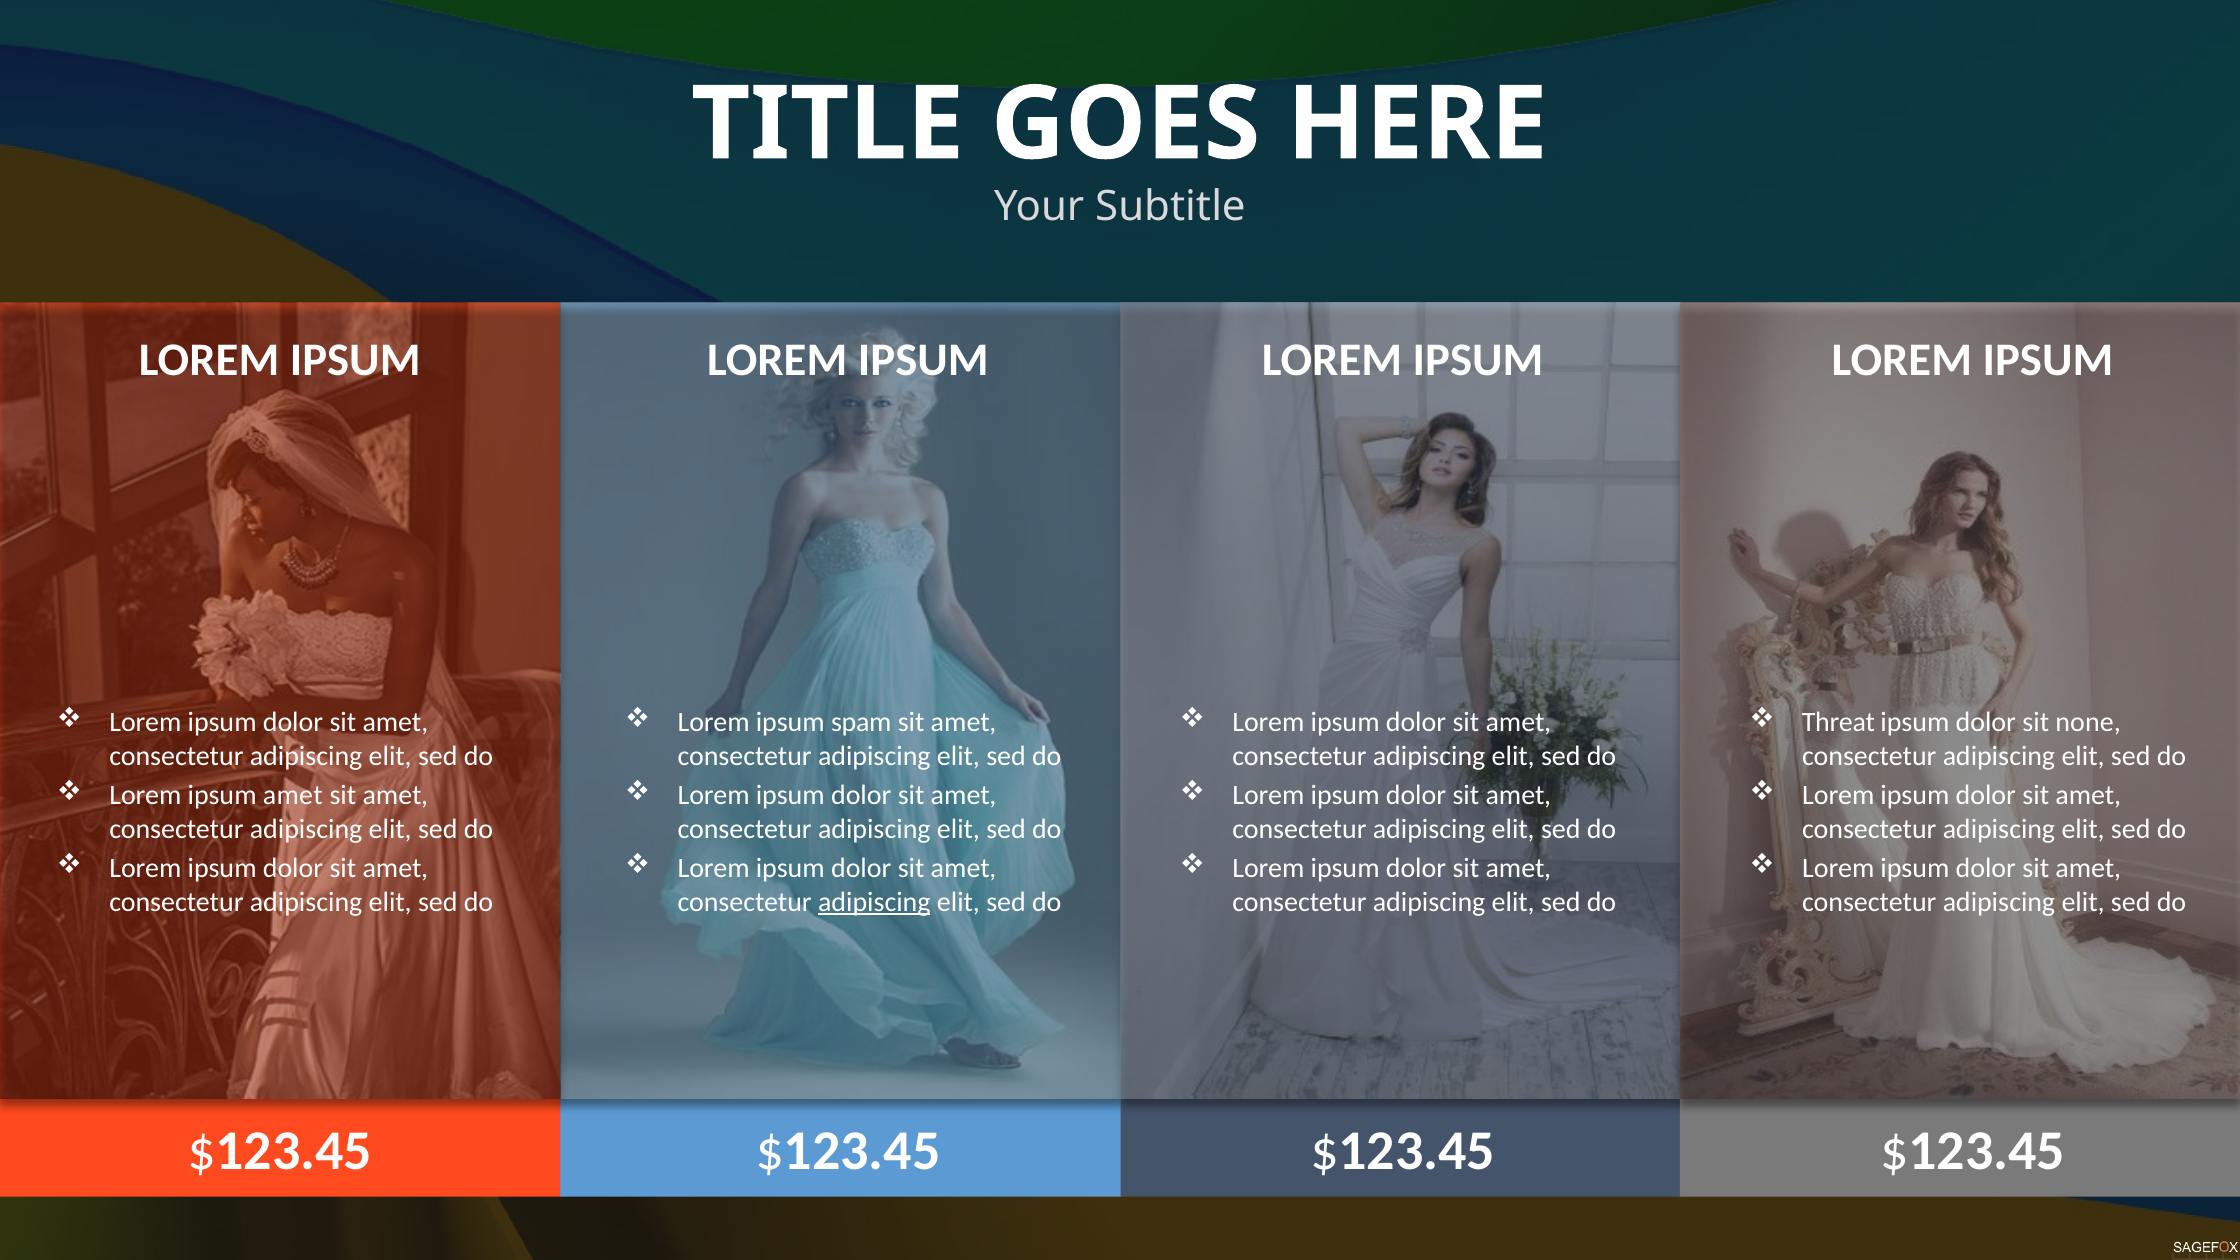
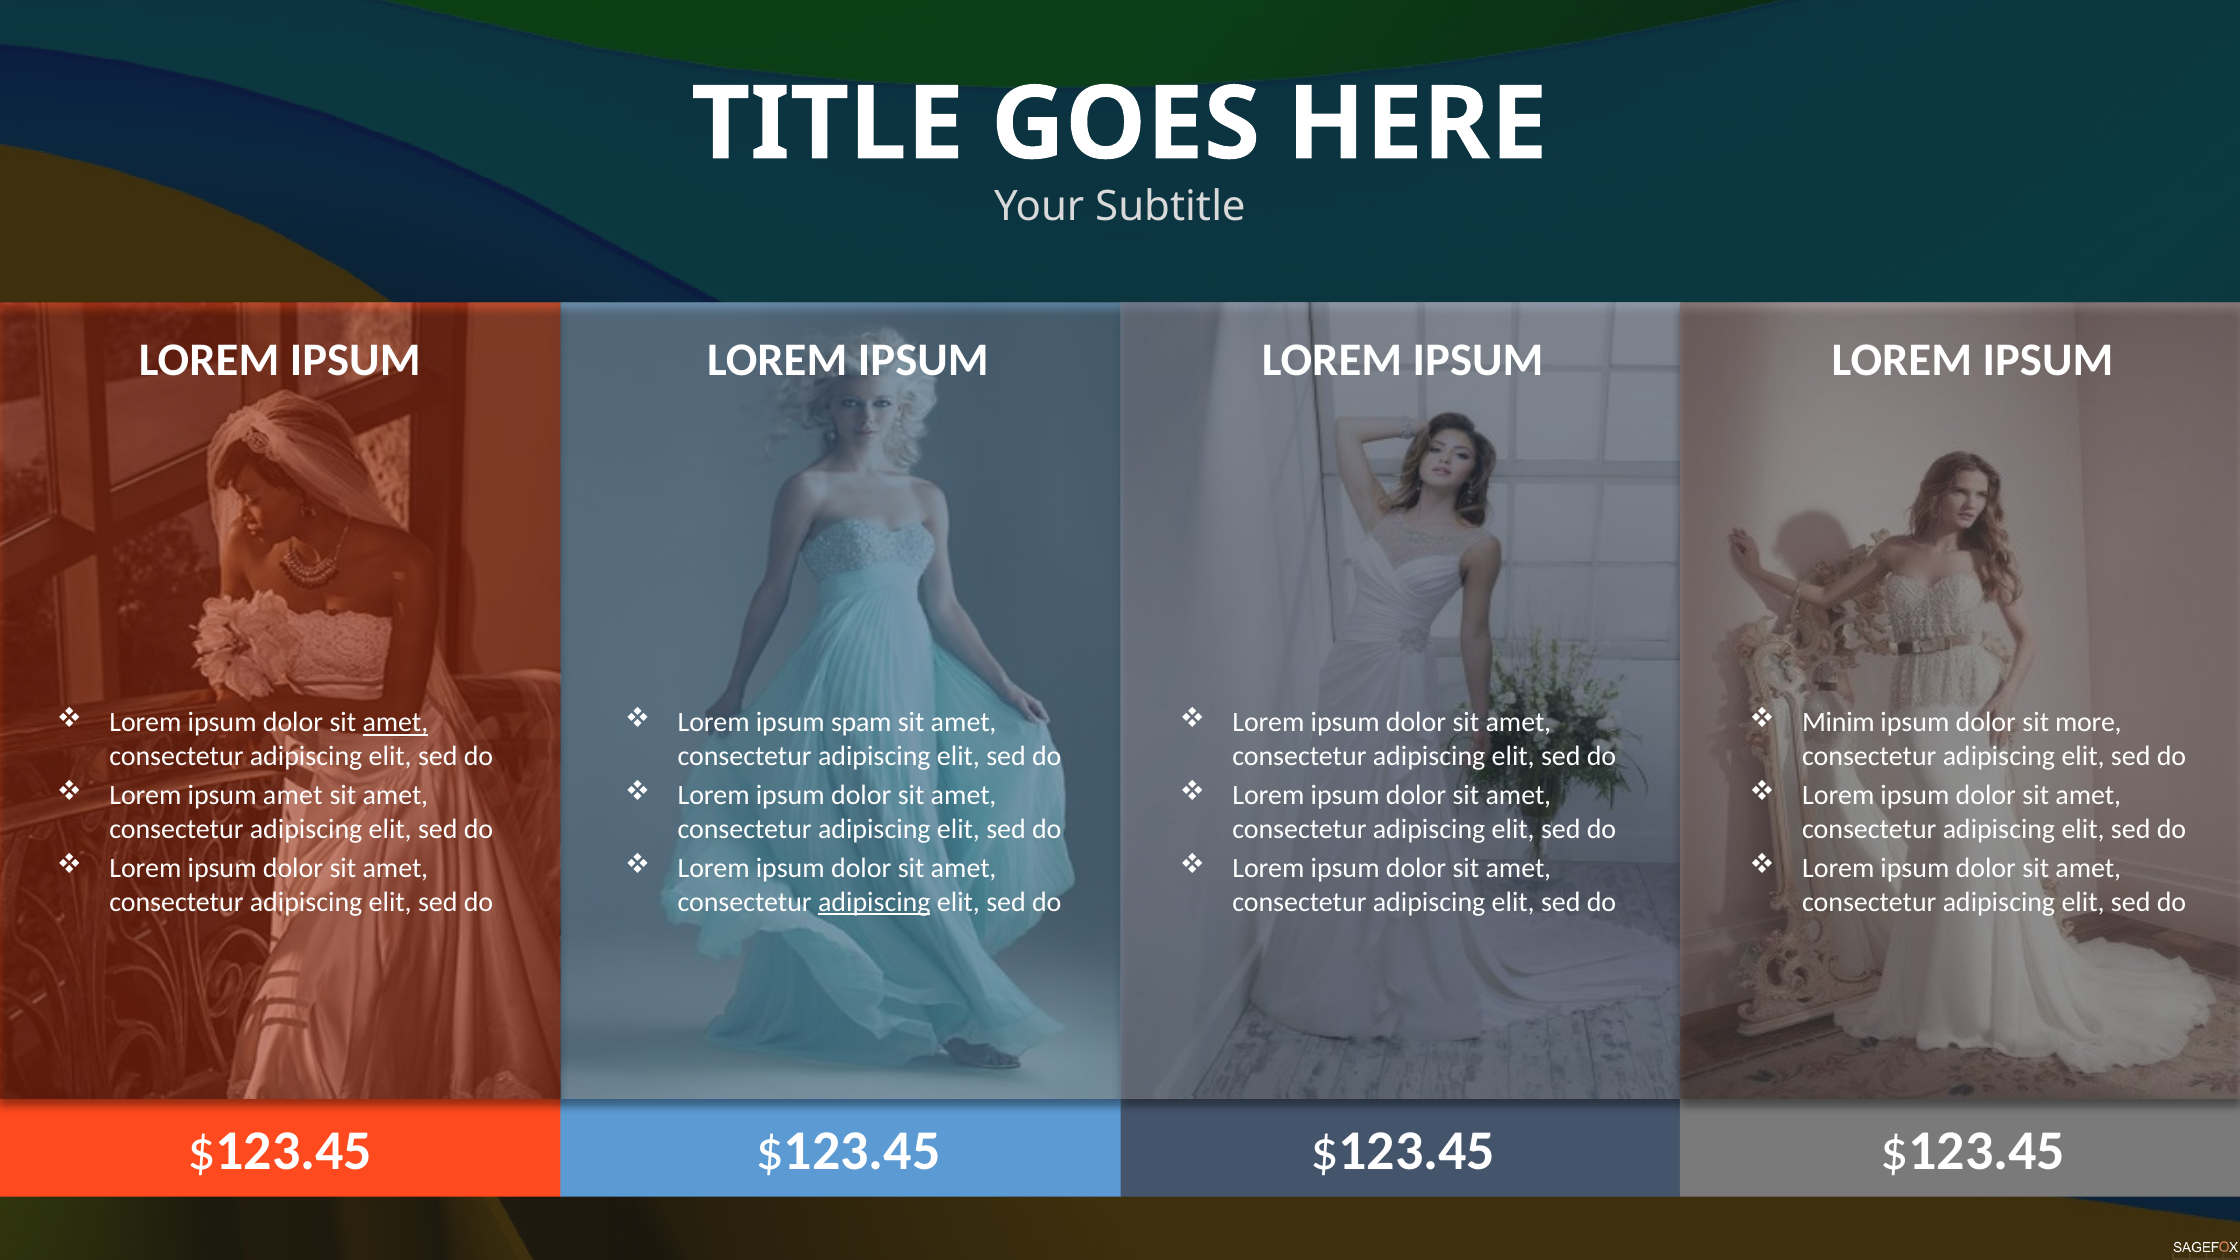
amet at (395, 723) underline: none -> present
Threat: Threat -> Minim
none: none -> more
